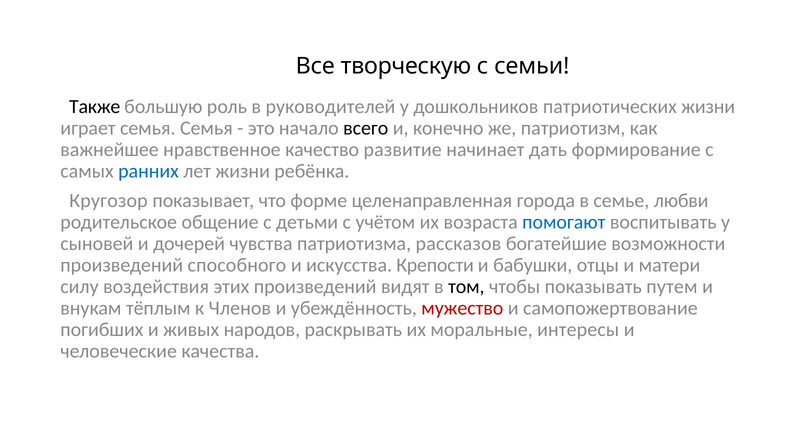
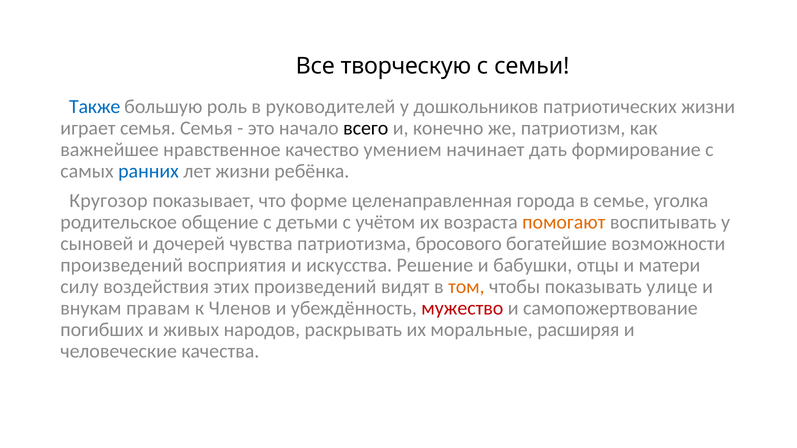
Также colour: black -> blue
развитие: развитие -> умением
любви: любви -> уголка
помогают colour: blue -> orange
рассказов: рассказов -> бросового
способного: способного -> восприятия
Крепости: Крепости -> Решение
том colour: black -> orange
путем: путем -> улице
тёплым: тёплым -> правам
интересы: интересы -> расширяя
